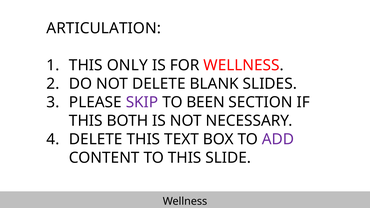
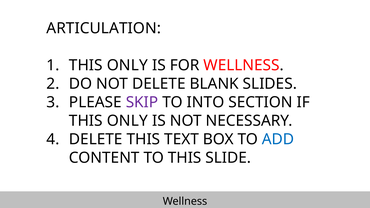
BEEN: BEEN -> INTO
BOTH at (127, 121): BOTH -> ONLY
ADD colour: purple -> blue
